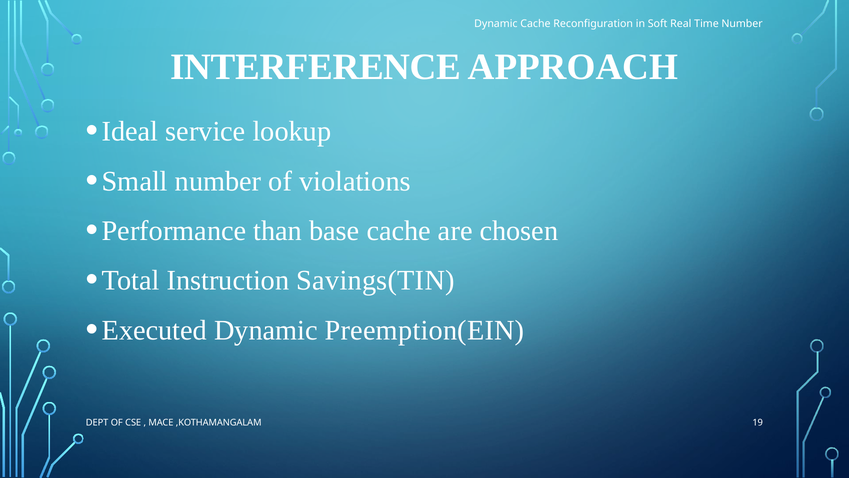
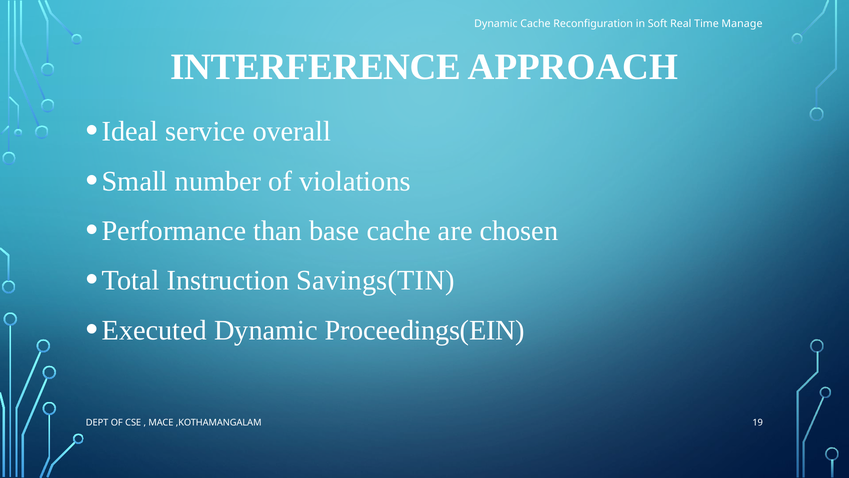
Time Number: Number -> Manage
lookup: lookup -> overall
Preemption(EIN: Preemption(EIN -> Proceedings(EIN
